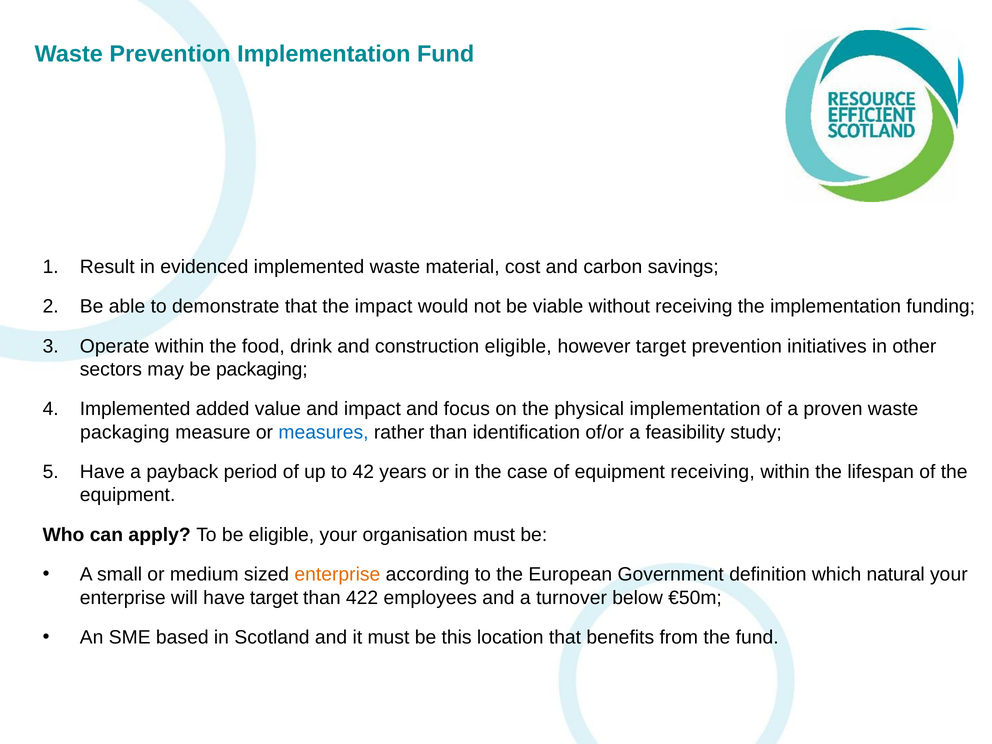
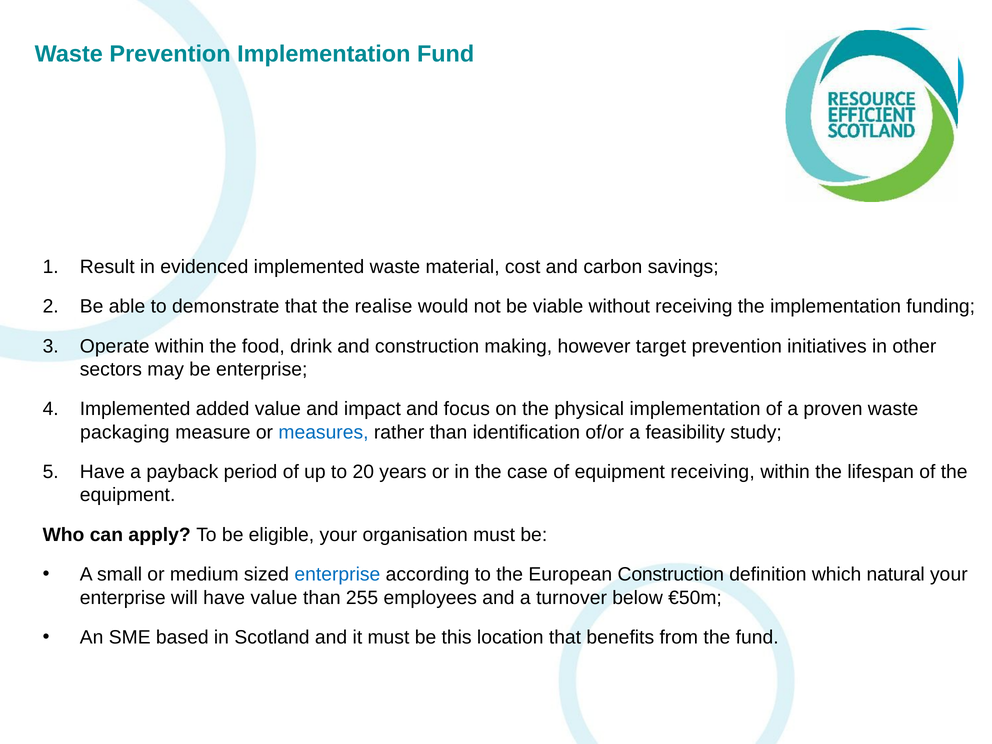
the impact: impact -> realise
construction eligible: eligible -> making
be packaging: packaging -> enterprise
42: 42 -> 20
enterprise at (337, 575) colour: orange -> blue
European Government: Government -> Construction
have target: target -> value
422: 422 -> 255
